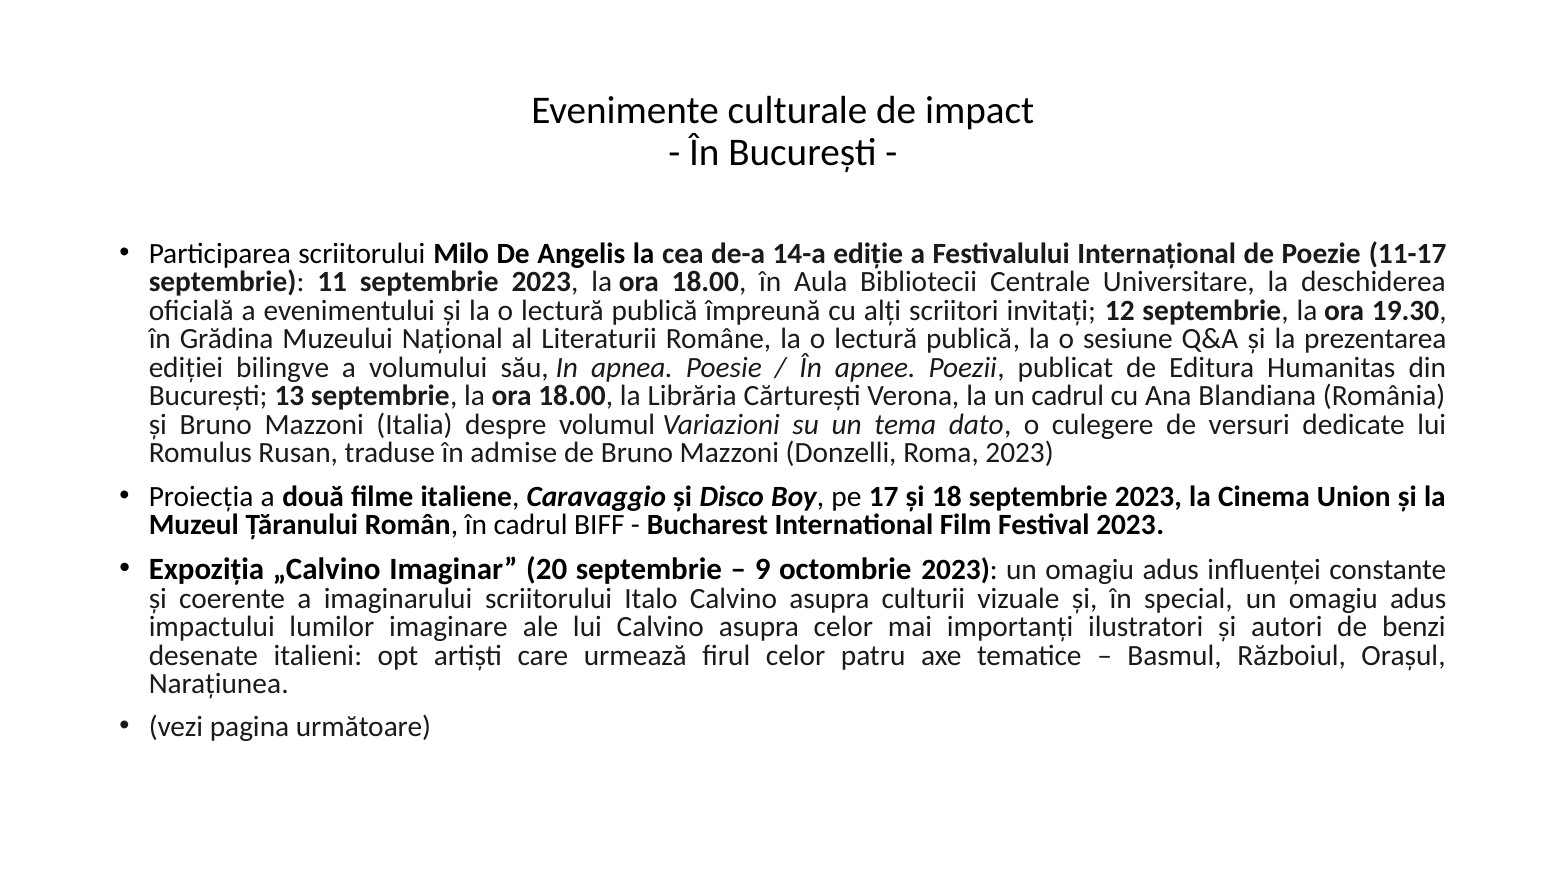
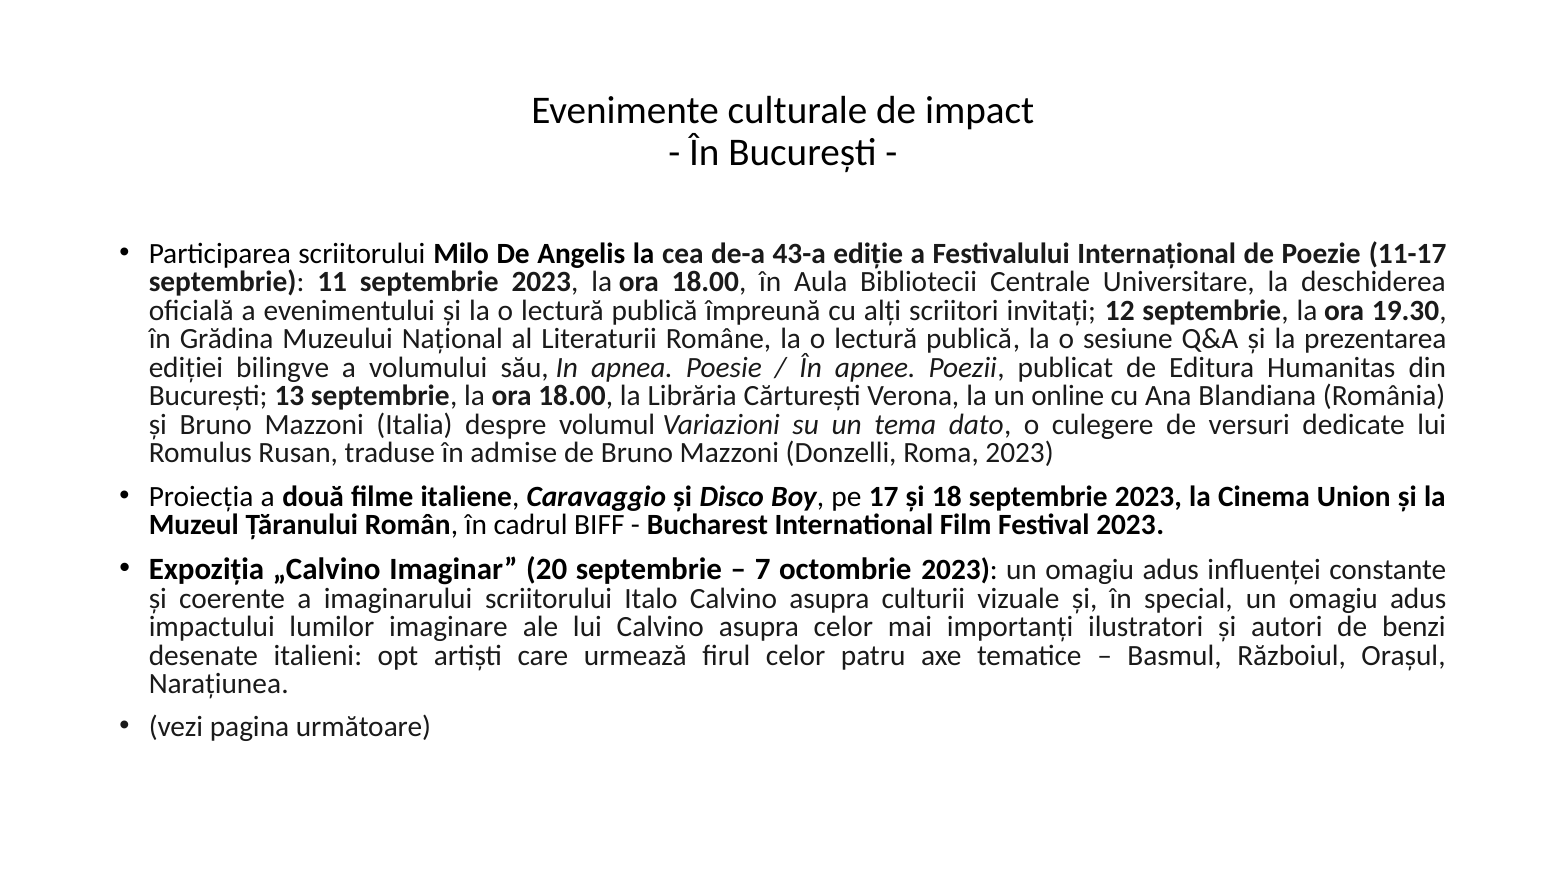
14-a: 14-a -> 43-a
un cadrul: cadrul -> online
9: 9 -> 7
